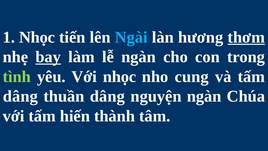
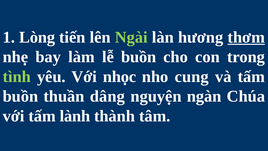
1 Nhọc: Nhọc -> Lòng
Ngài colour: light blue -> light green
bay underline: present -> none
lễ ngàn: ngàn -> buồn
dâng at (20, 96): dâng -> buồn
hiến: hiến -> lành
